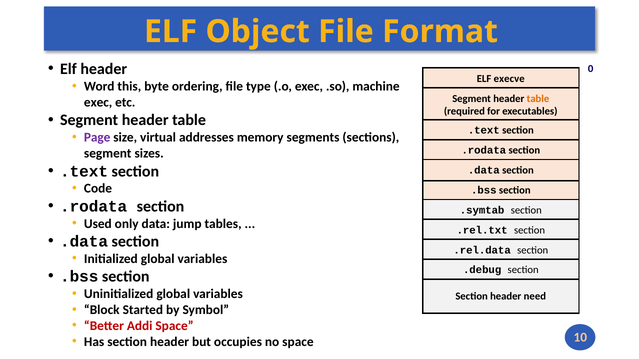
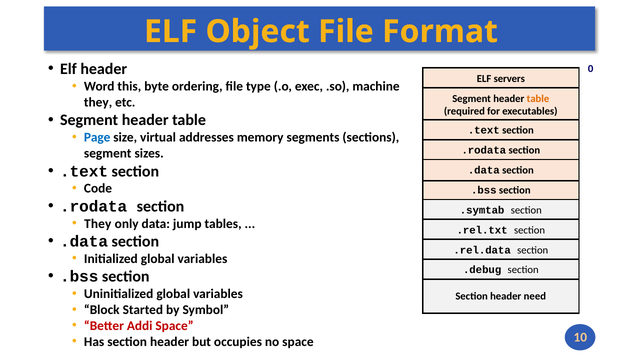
execve: execve -> servers
exec at (98, 103): exec -> they
Page colour: purple -> blue
Used at (98, 224): Used -> They
